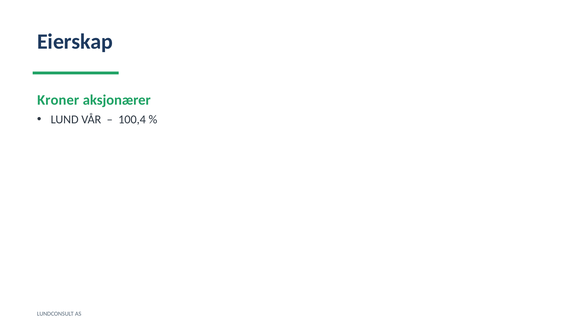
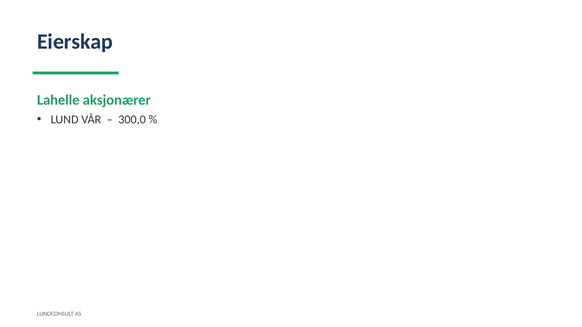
Kroner: Kroner -> Lahelle
100,4: 100,4 -> 300,0
